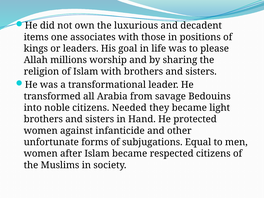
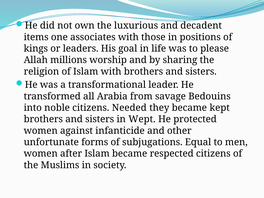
light: light -> kept
Hand: Hand -> Wept
